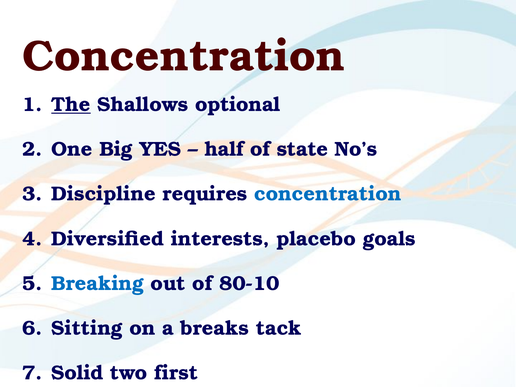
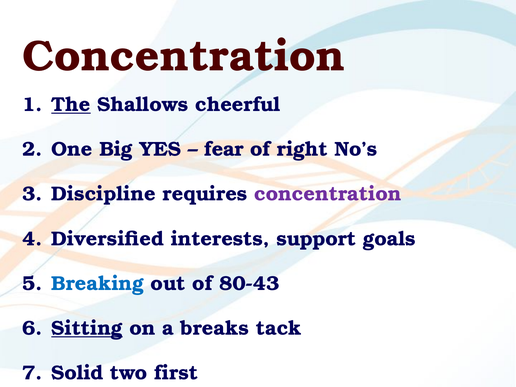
optional: optional -> cheerful
half: half -> fear
state: state -> right
concentration at (328, 194) colour: blue -> purple
placebo: placebo -> support
80-10: 80-10 -> 80-43
Sitting underline: none -> present
